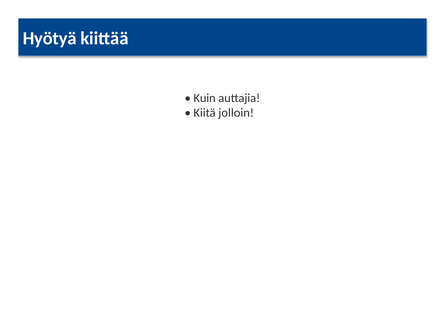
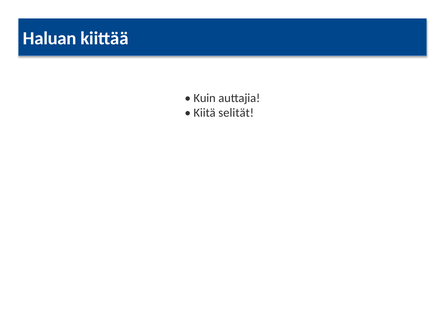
Hyötyä: Hyötyä -> Haluan
jolloin: jolloin -> selität
